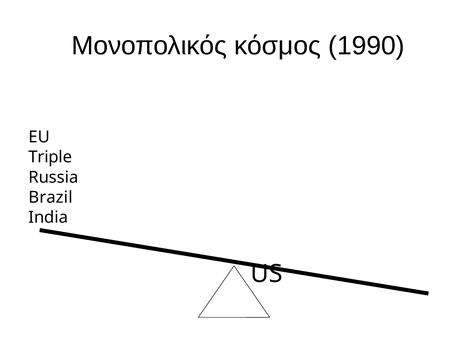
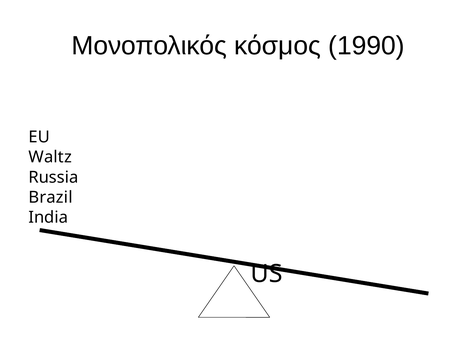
Triple: Triple -> Waltz
